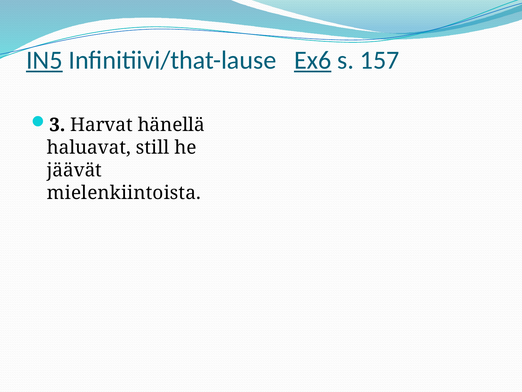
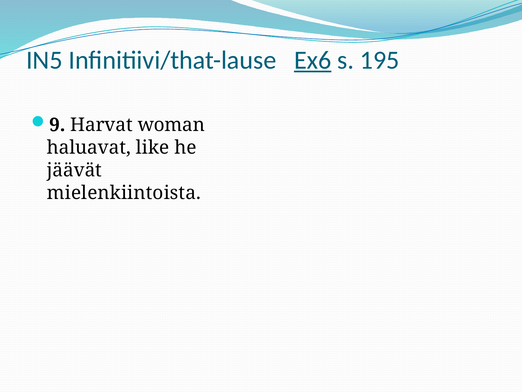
IN5 underline: present -> none
157: 157 -> 195
3: 3 -> 9
hänellä: hänellä -> woman
still: still -> like
